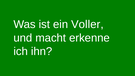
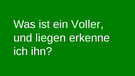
macht: macht -> liegen
